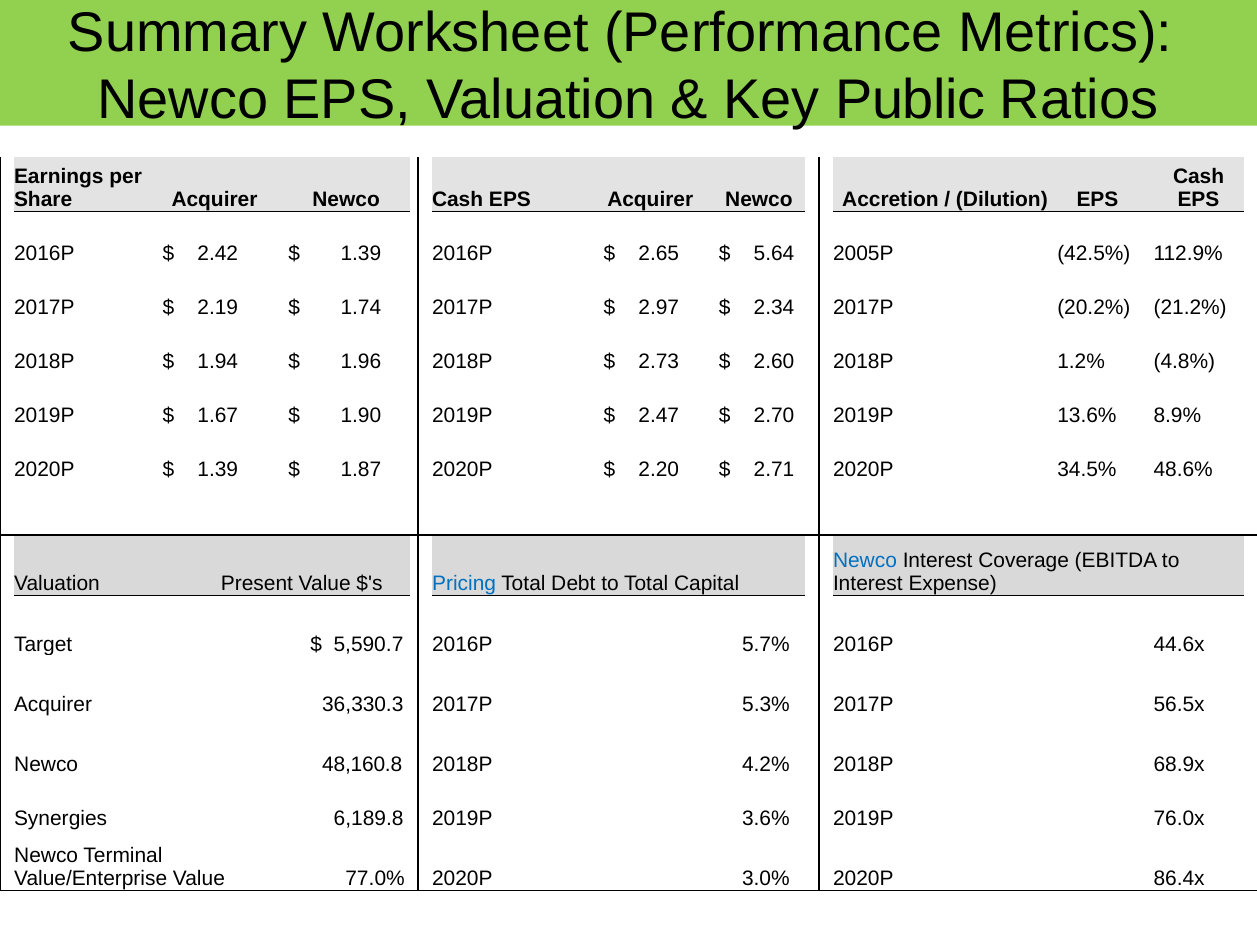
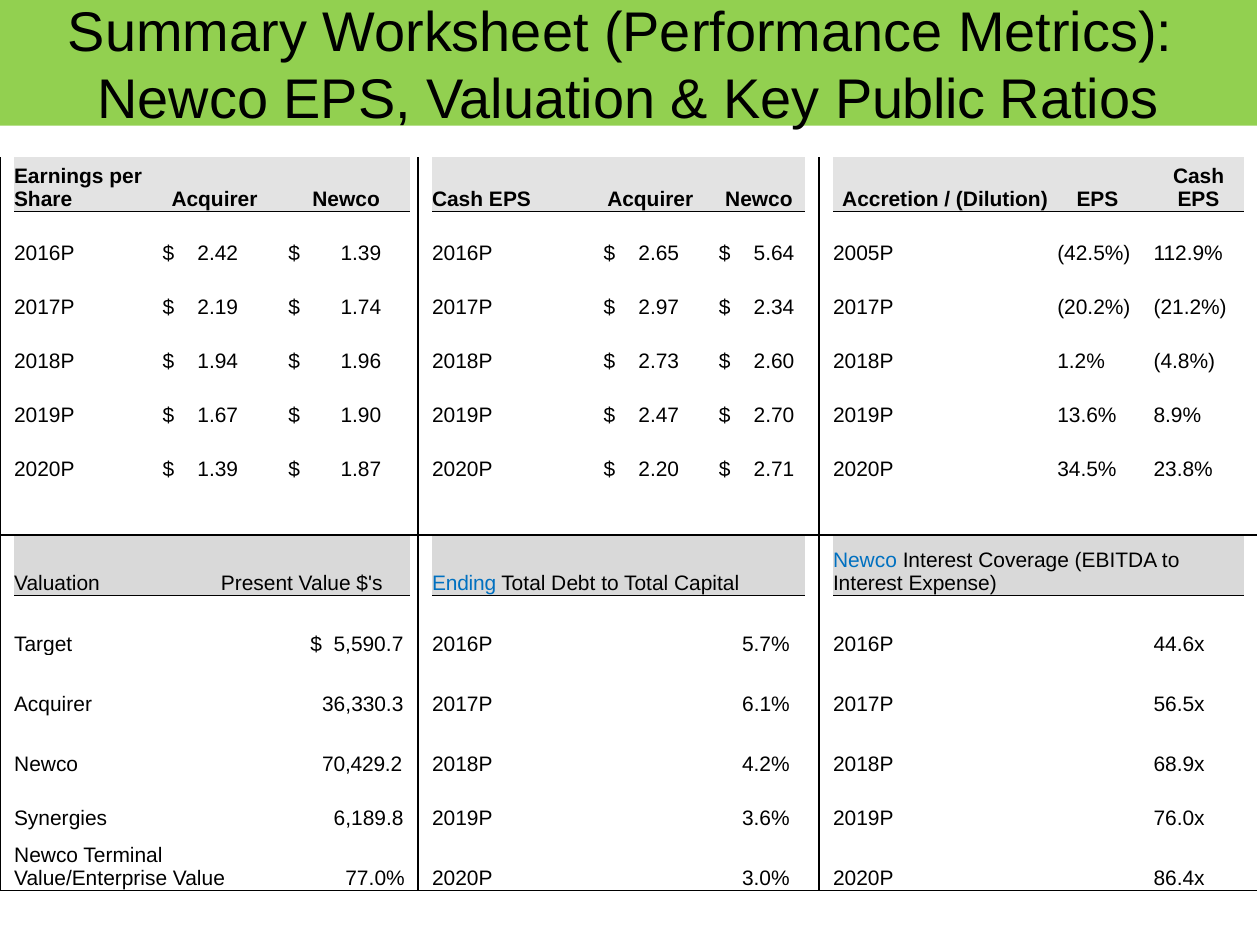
48.6%: 48.6% -> 23.8%
Pricing: Pricing -> Ending
5.3%: 5.3% -> 6.1%
48,160.8: 48,160.8 -> 70,429.2
